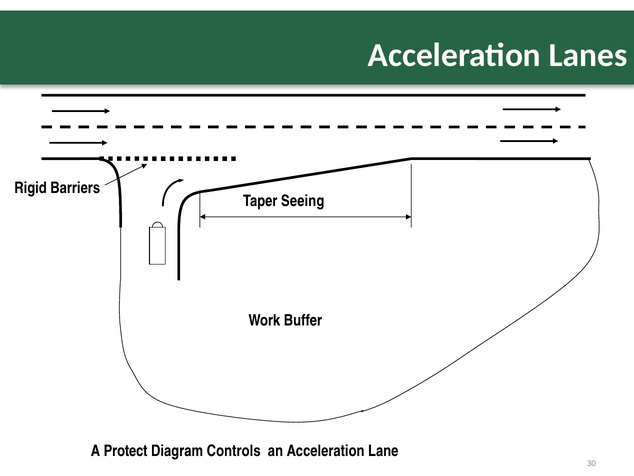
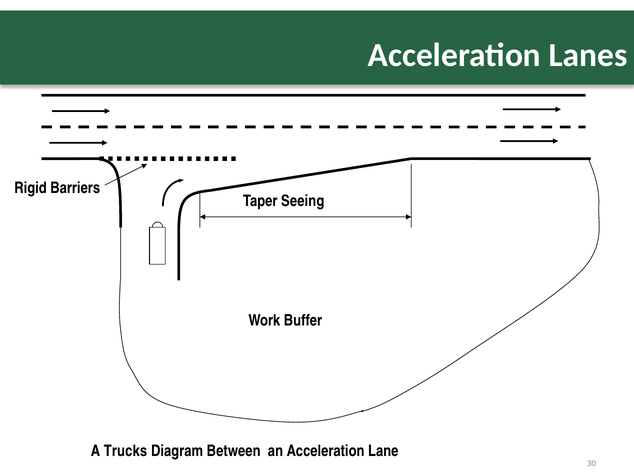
Protect: Protect -> Trucks
Controls: Controls -> Between
